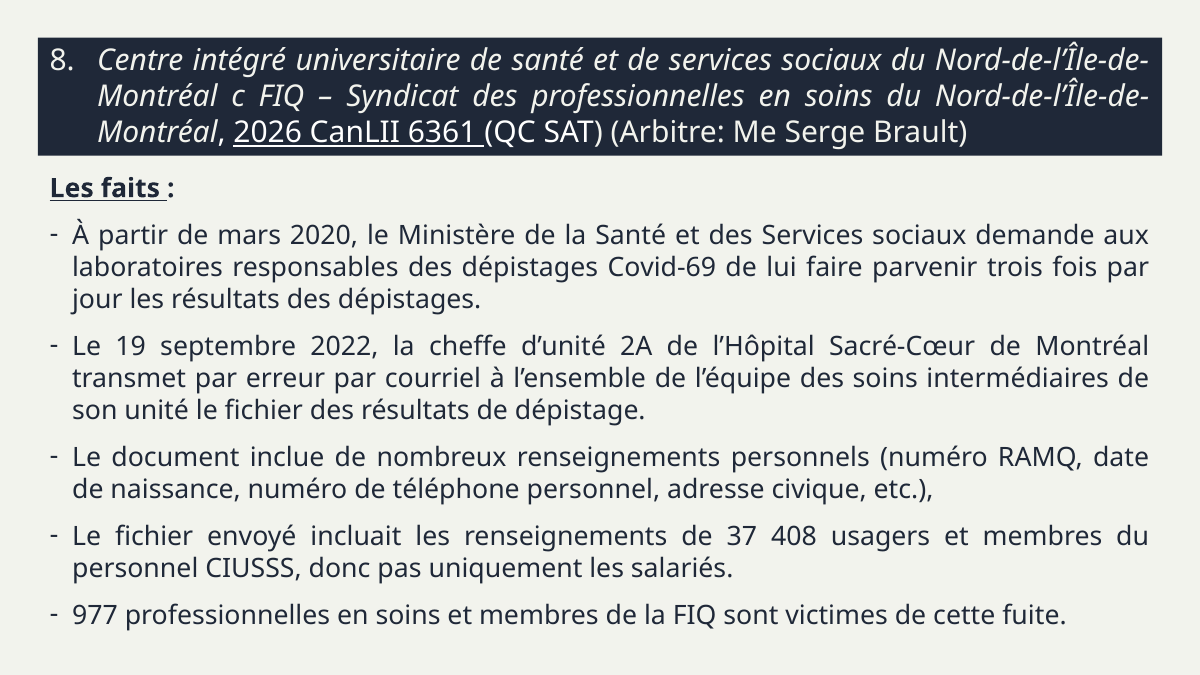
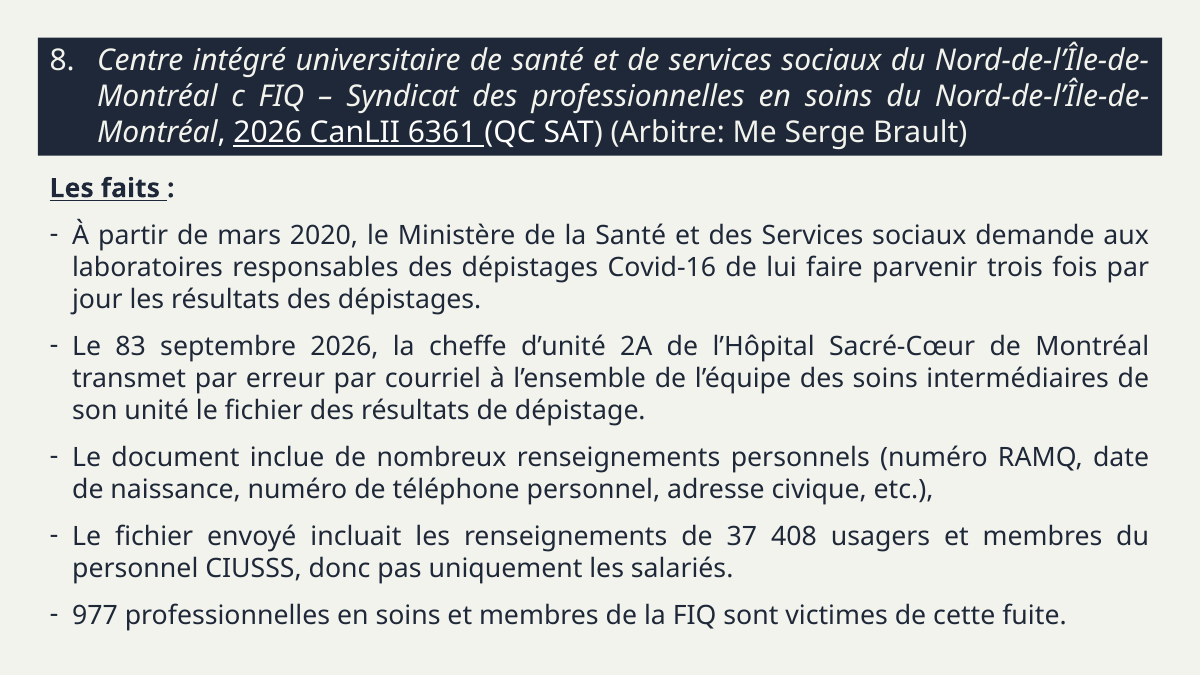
Covid-69: Covid-69 -> Covid-16
19: 19 -> 83
septembre 2022: 2022 -> 2026
